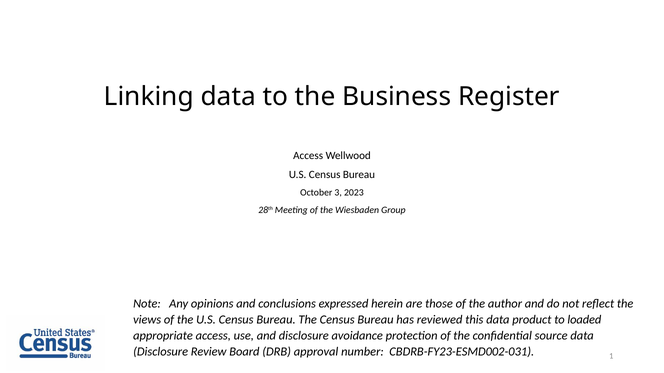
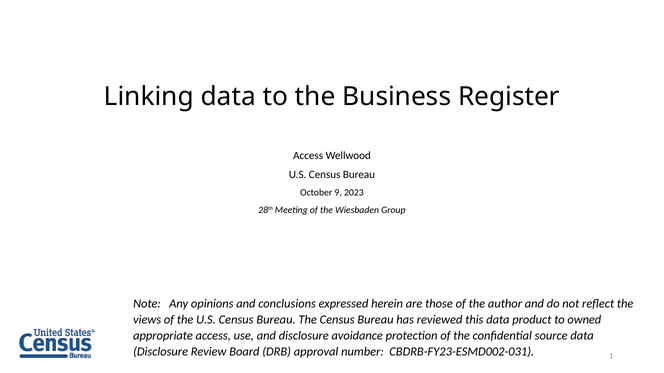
3: 3 -> 9
loaded: loaded -> owned
